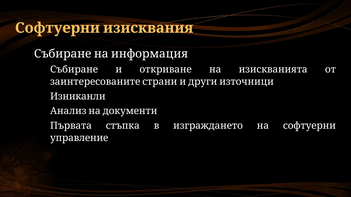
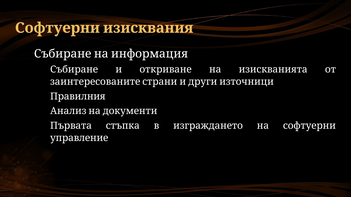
Изниканли: Изниканли -> Правилния
